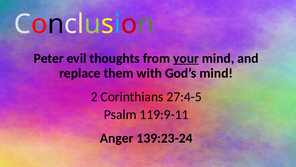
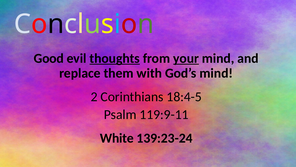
Peter: Peter -> Good
thoughts underline: none -> present
27:4-5: 27:4-5 -> 18:4-5
Anger: Anger -> White
